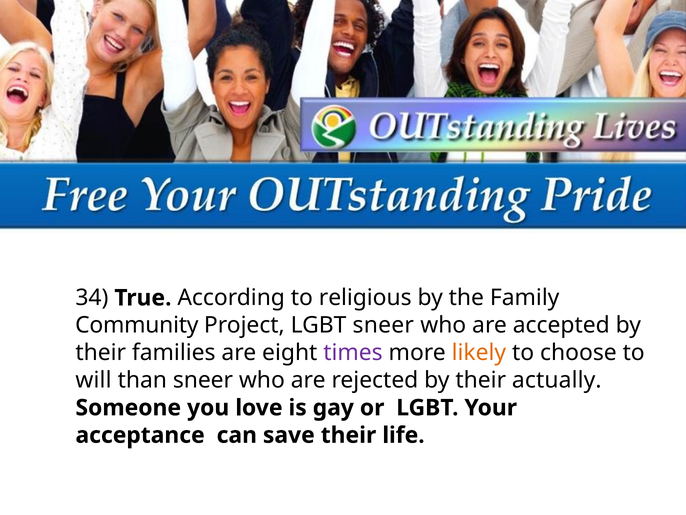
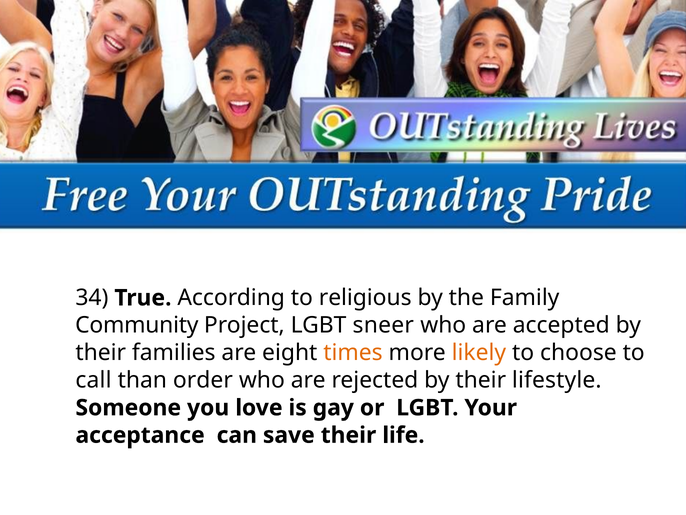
times colour: purple -> orange
will: will -> call
than sneer: sneer -> order
actually: actually -> lifestyle
